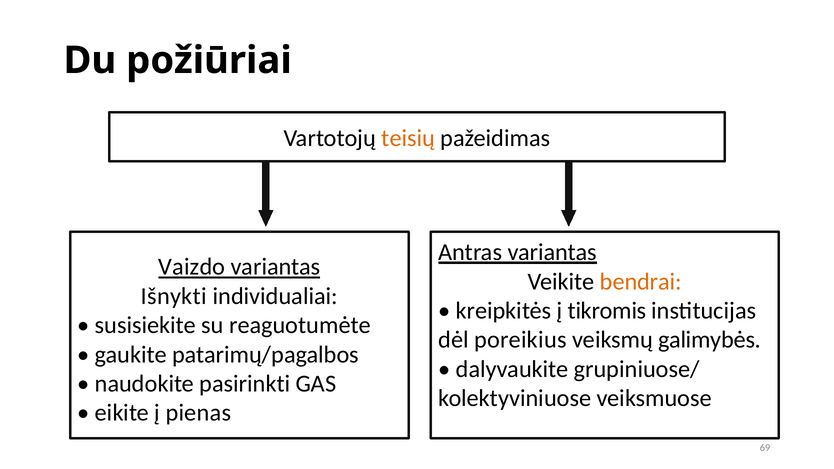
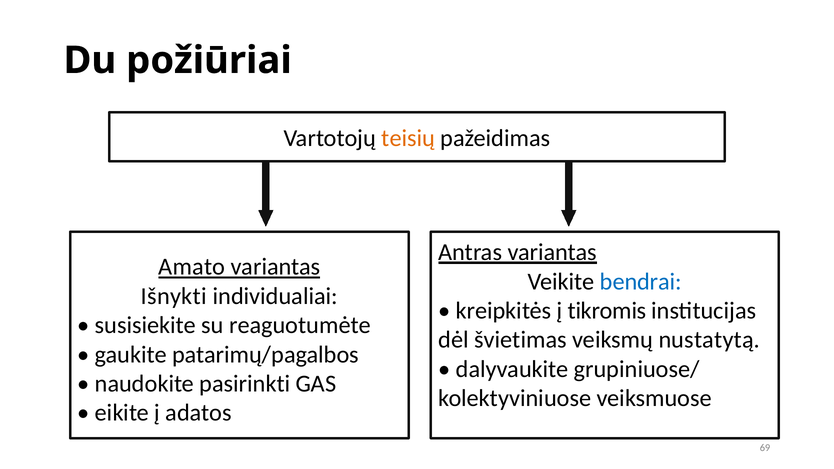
Vaizdo: Vaizdo -> Amato
bendrai colour: orange -> blue
poreikius: poreikius -> švietimas
galimybės: galimybės -> nustatytą
pienas: pienas -> adatos
